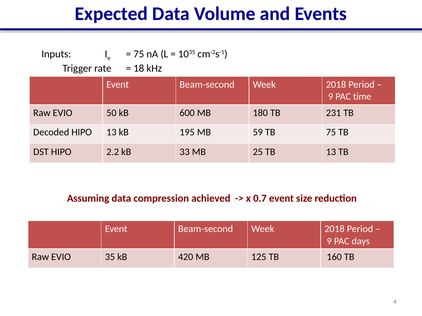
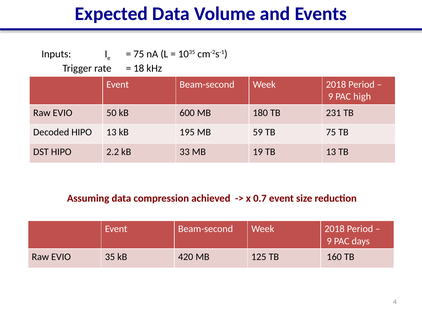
time: time -> high
25: 25 -> 19
